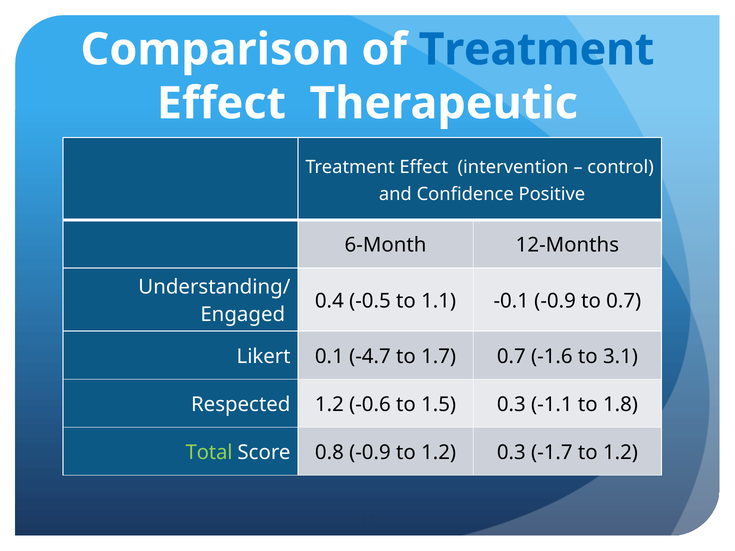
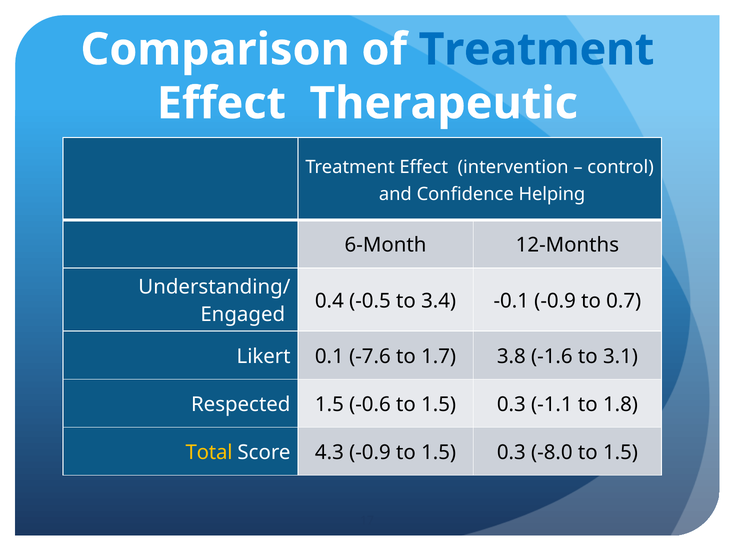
Positive: Positive -> Helping
1.1: 1.1 -> 3.4
-4.7: -4.7 -> -7.6
1.7 0.7: 0.7 -> 3.8
Respected 1.2: 1.2 -> 1.5
Total colour: light green -> yellow
0.8: 0.8 -> 4.3
-0.9 to 1.2: 1.2 -> 1.5
-1.7: -1.7 -> -8.0
1.2 at (621, 453): 1.2 -> 1.5
